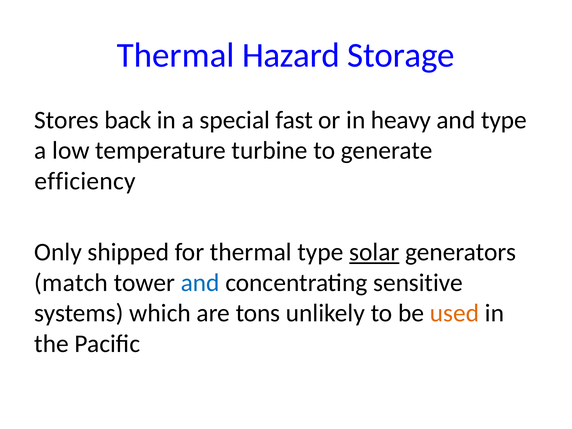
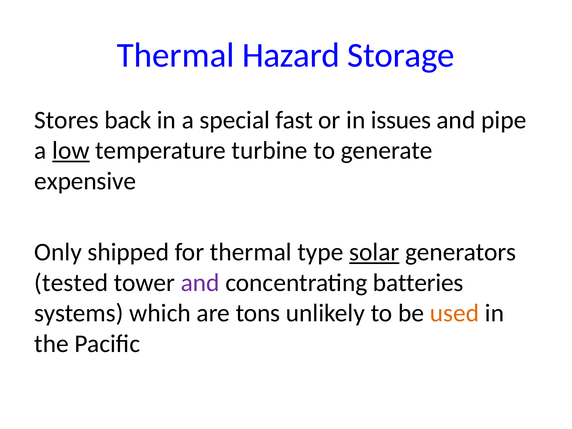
heavy: heavy -> issues
and type: type -> pipe
low underline: none -> present
efficiency: efficiency -> expensive
match: match -> tested
and at (200, 283) colour: blue -> purple
sensitive: sensitive -> batteries
